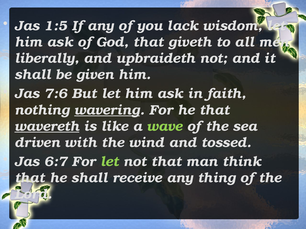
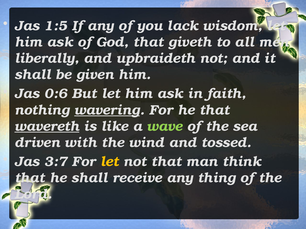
7:6: 7:6 -> 0:6
6:7: 6:7 -> 3:7
let at (110, 162) colour: light green -> yellow
